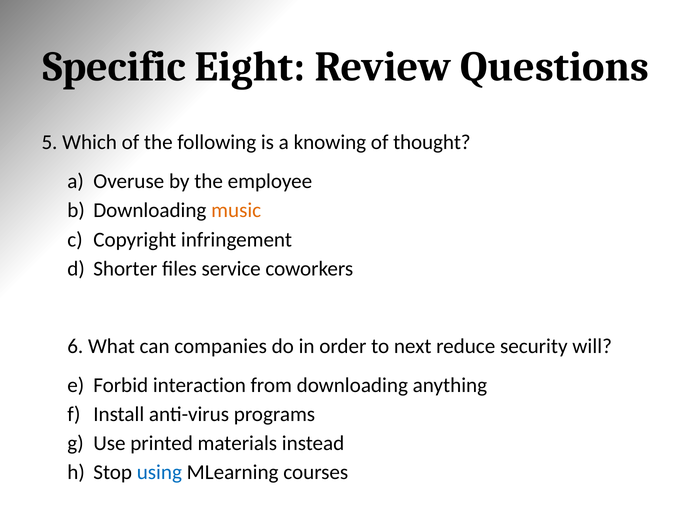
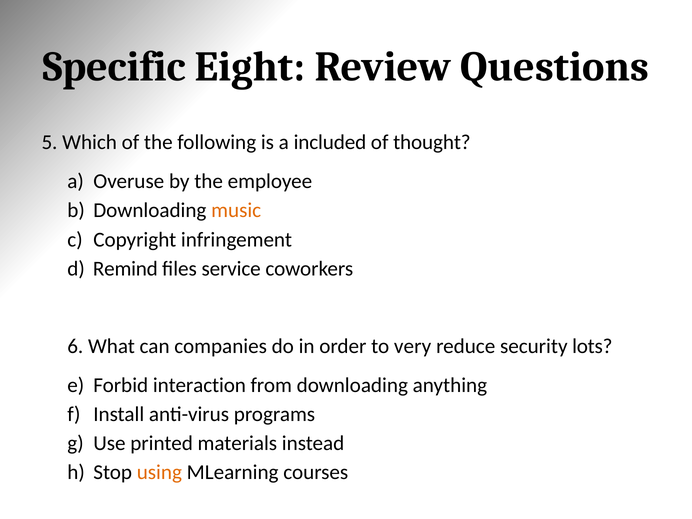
knowing: knowing -> included
Shorter: Shorter -> Remind
next: next -> very
will: will -> lots
using colour: blue -> orange
